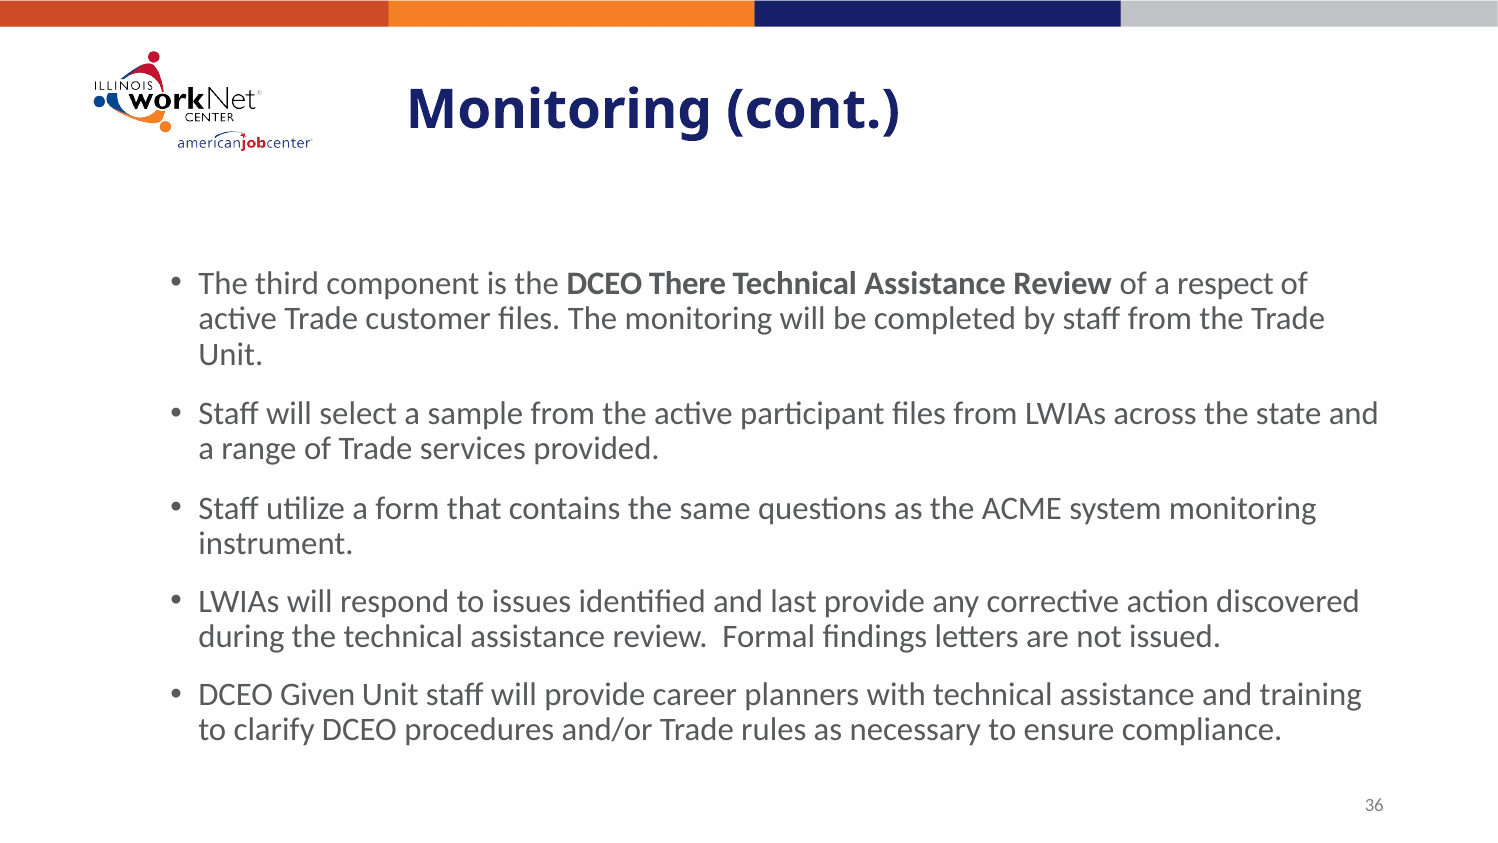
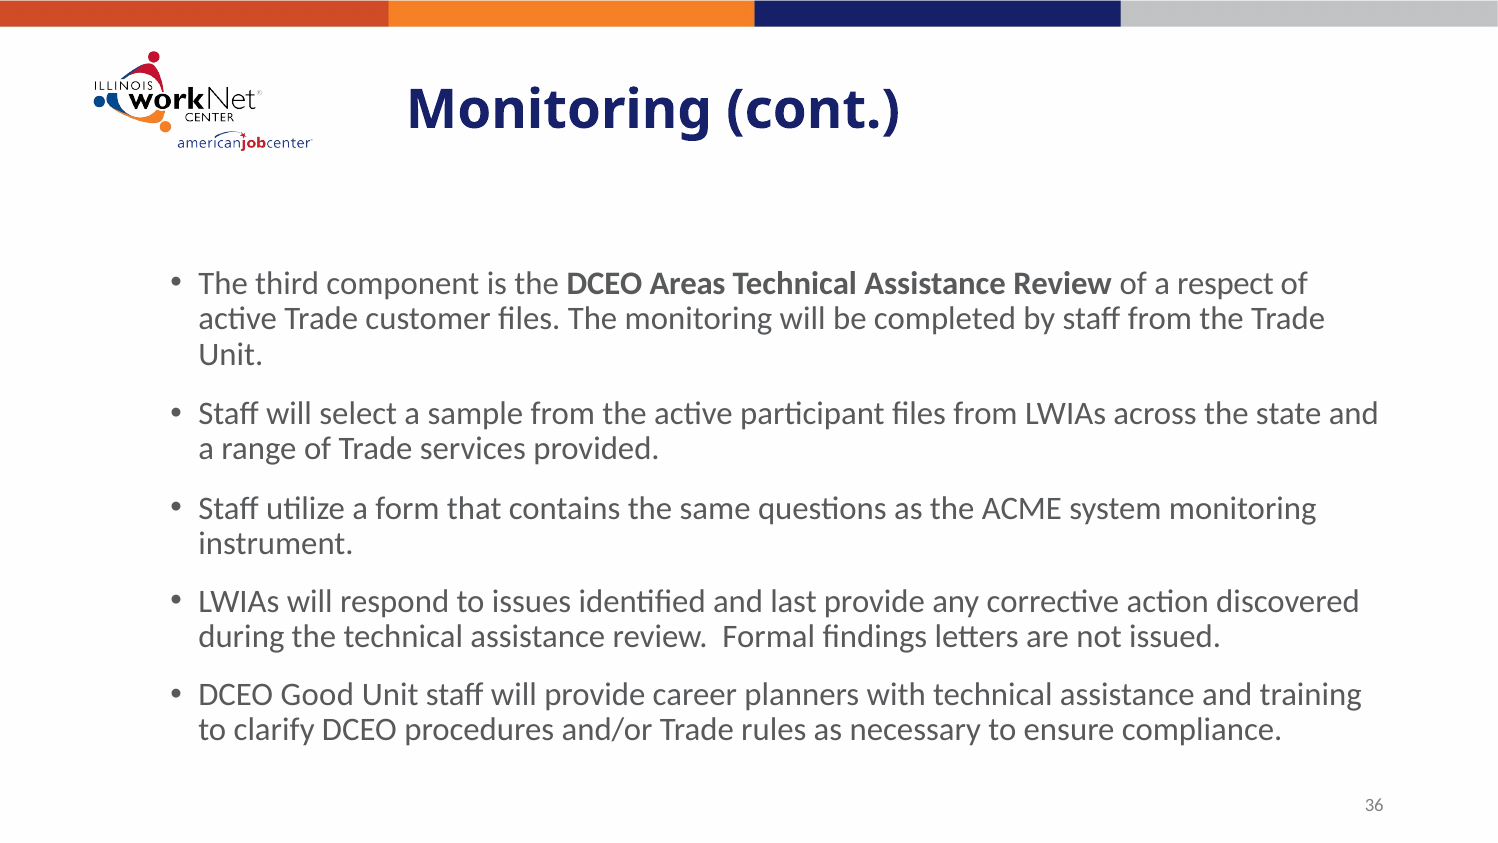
There: There -> Areas
Given: Given -> Good
